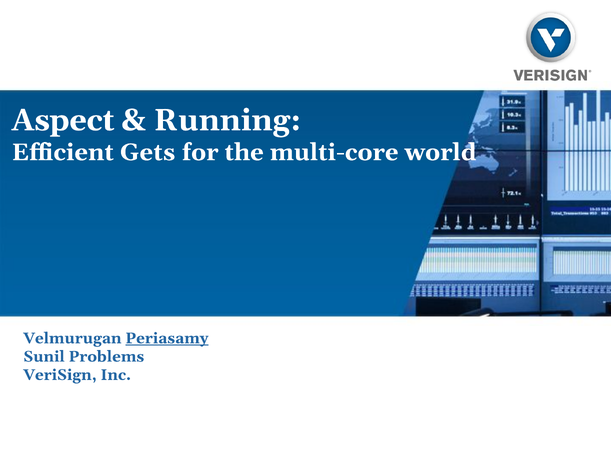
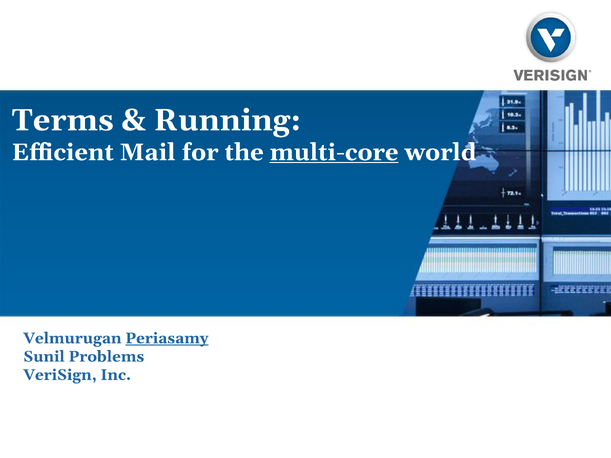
Aspect: Aspect -> Terms
Gets: Gets -> Mail
multi-core underline: none -> present
